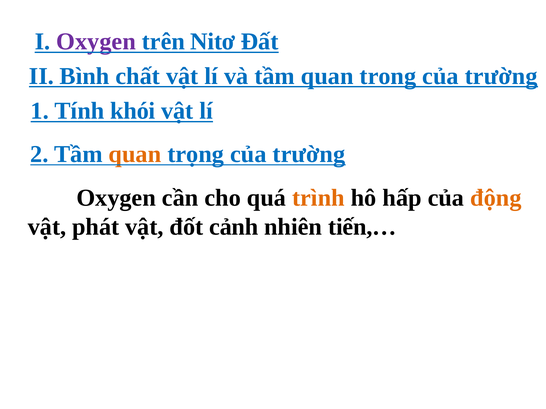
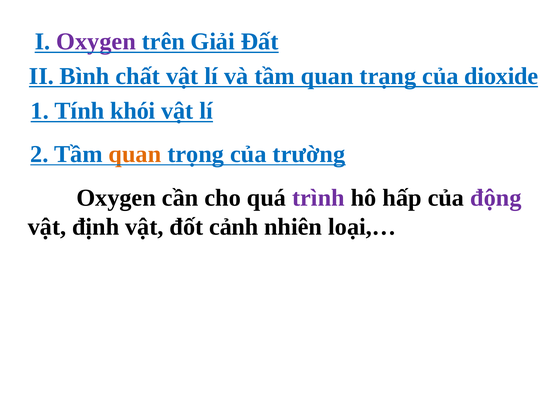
Nitơ: Nitơ -> Giải
trong: trong -> trạng
trường at (501, 76): trường -> dioxide
trình colour: orange -> purple
động colour: orange -> purple
phát: phát -> định
tiến,…: tiến,… -> loại,…
